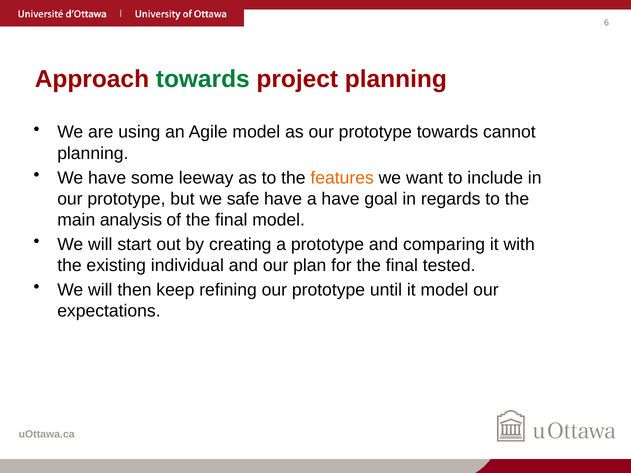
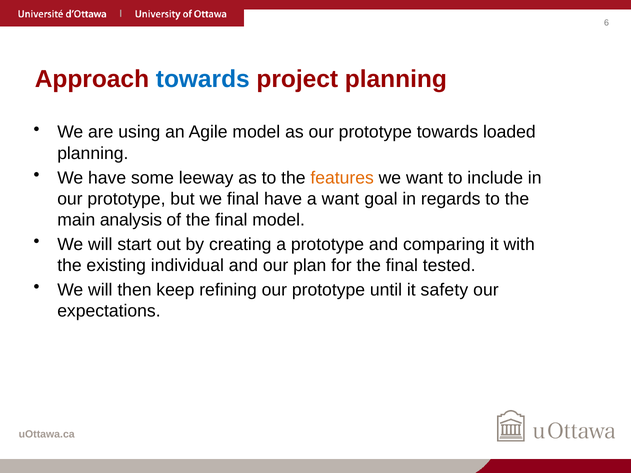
towards at (203, 79) colour: green -> blue
cannot: cannot -> loaded
we safe: safe -> final
a have: have -> want
it model: model -> safety
